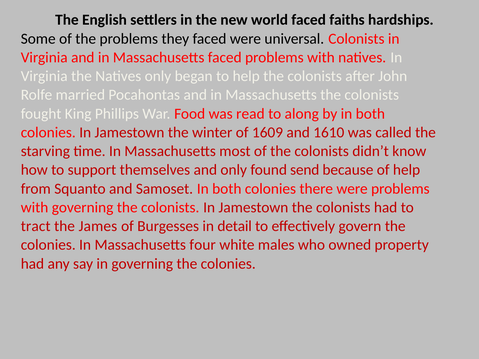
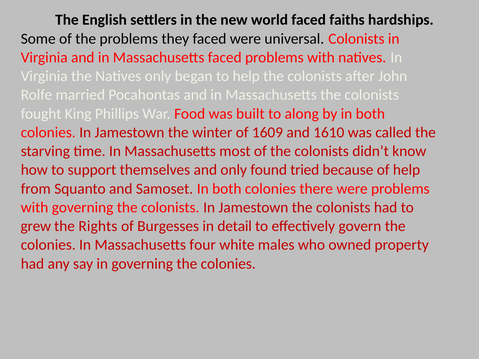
read: read -> built
send: send -> tried
tract: tract -> grew
James: James -> Rights
